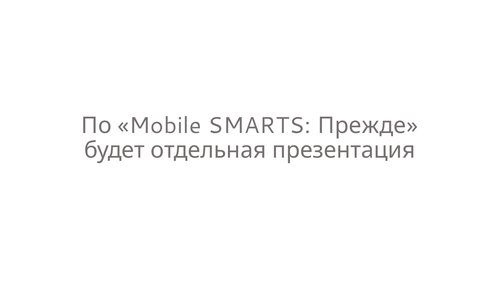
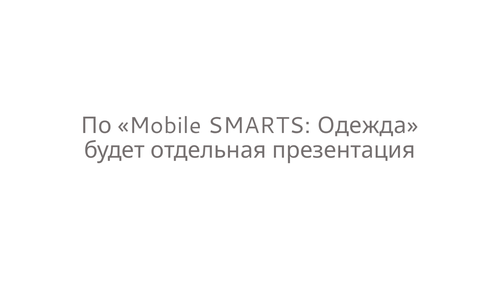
Прежде: Прежде -> Одежда
